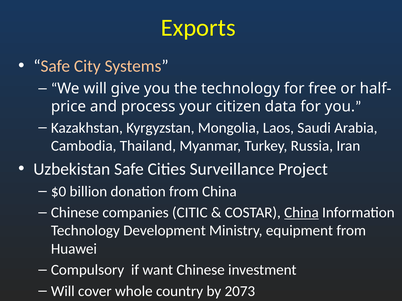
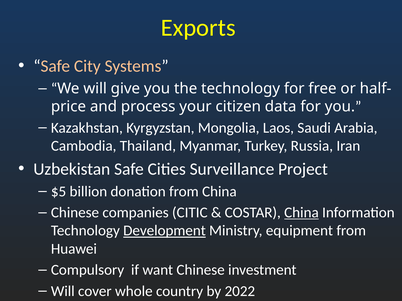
$0: $0 -> $5
Development underline: none -> present
2073: 2073 -> 2022
